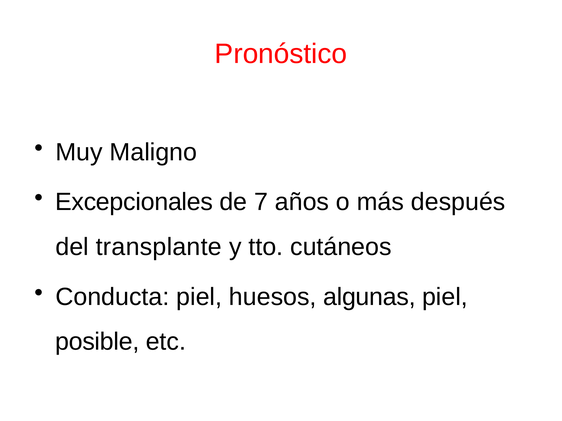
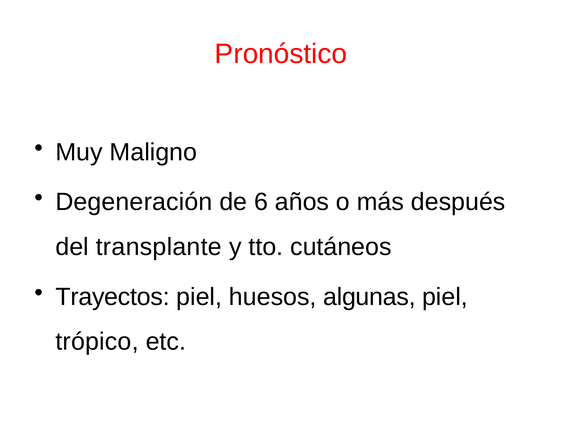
Excepcionales: Excepcionales -> Degeneración
7: 7 -> 6
Conducta: Conducta -> Trayectos
posible: posible -> trópico
